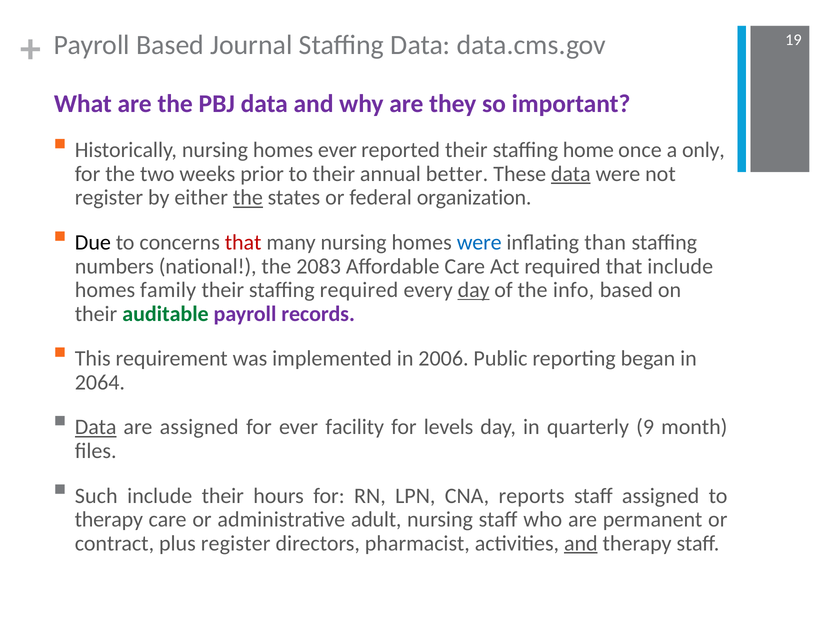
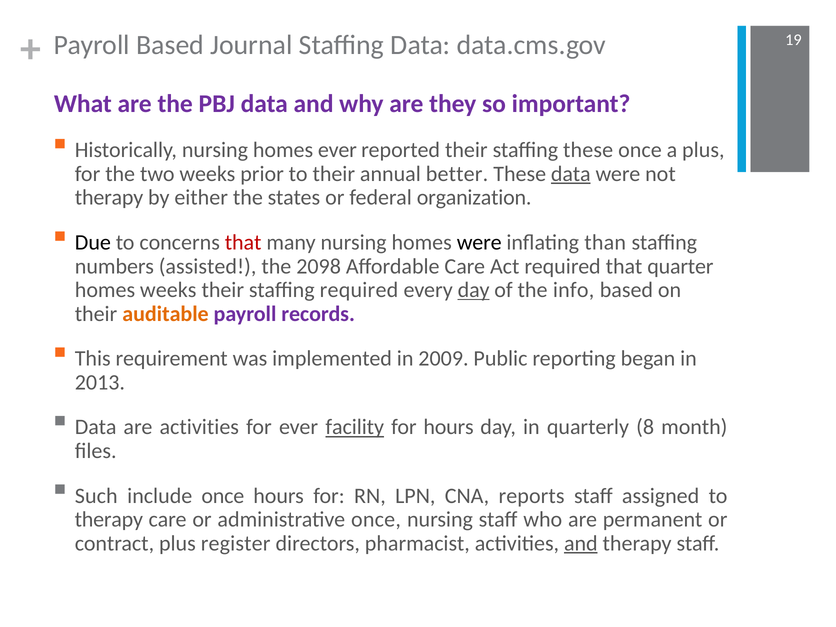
staffing home: home -> these
a only: only -> plus
register at (109, 198): register -> therapy
the at (248, 198) underline: present -> none
were at (479, 242) colour: blue -> black
national: national -> assisted
2083: 2083 -> 2098
that include: include -> quarter
homes family: family -> weeks
auditable colour: green -> orange
2006: 2006 -> 2009
2064: 2064 -> 2013
Data at (96, 427) underline: present -> none
are assigned: assigned -> activities
facility underline: none -> present
for levels: levels -> hours
9: 9 -> 8
include their: their -> once
administrative adult: adult -> once
